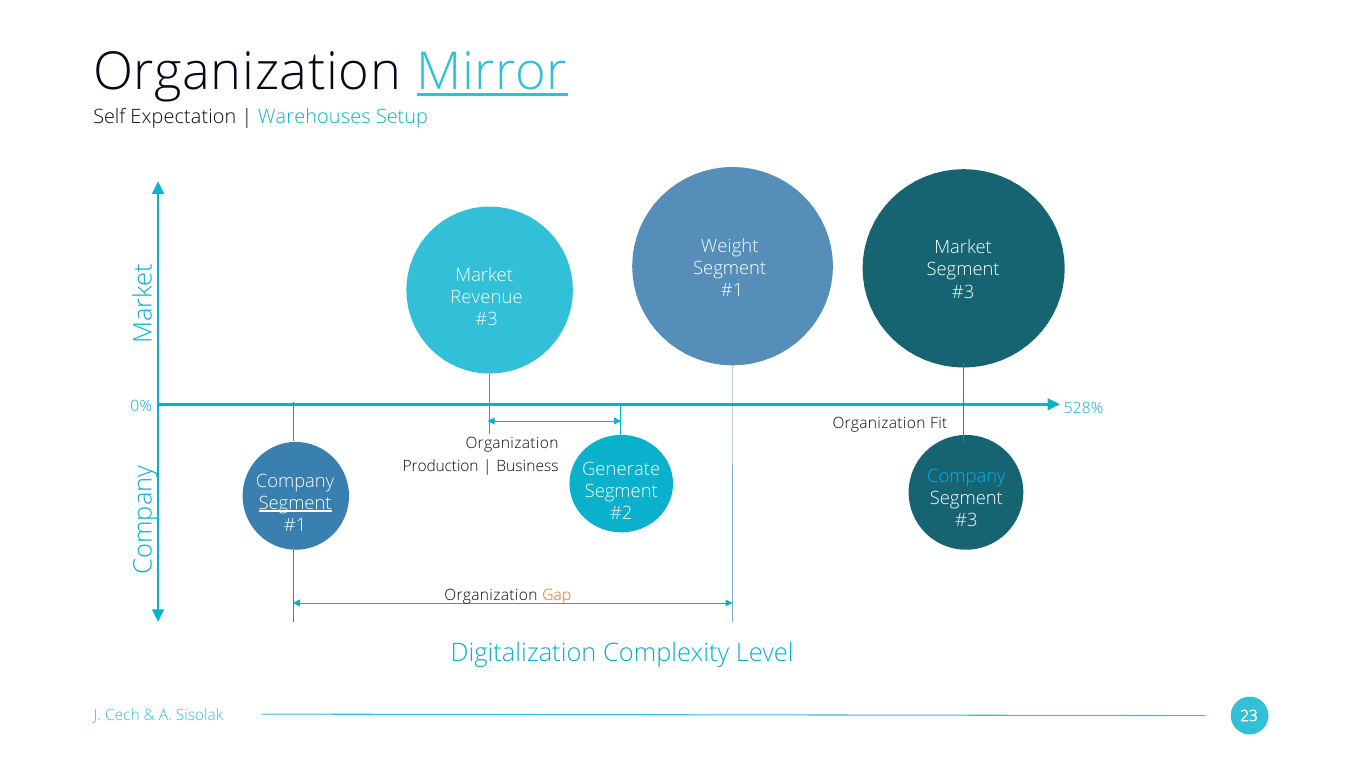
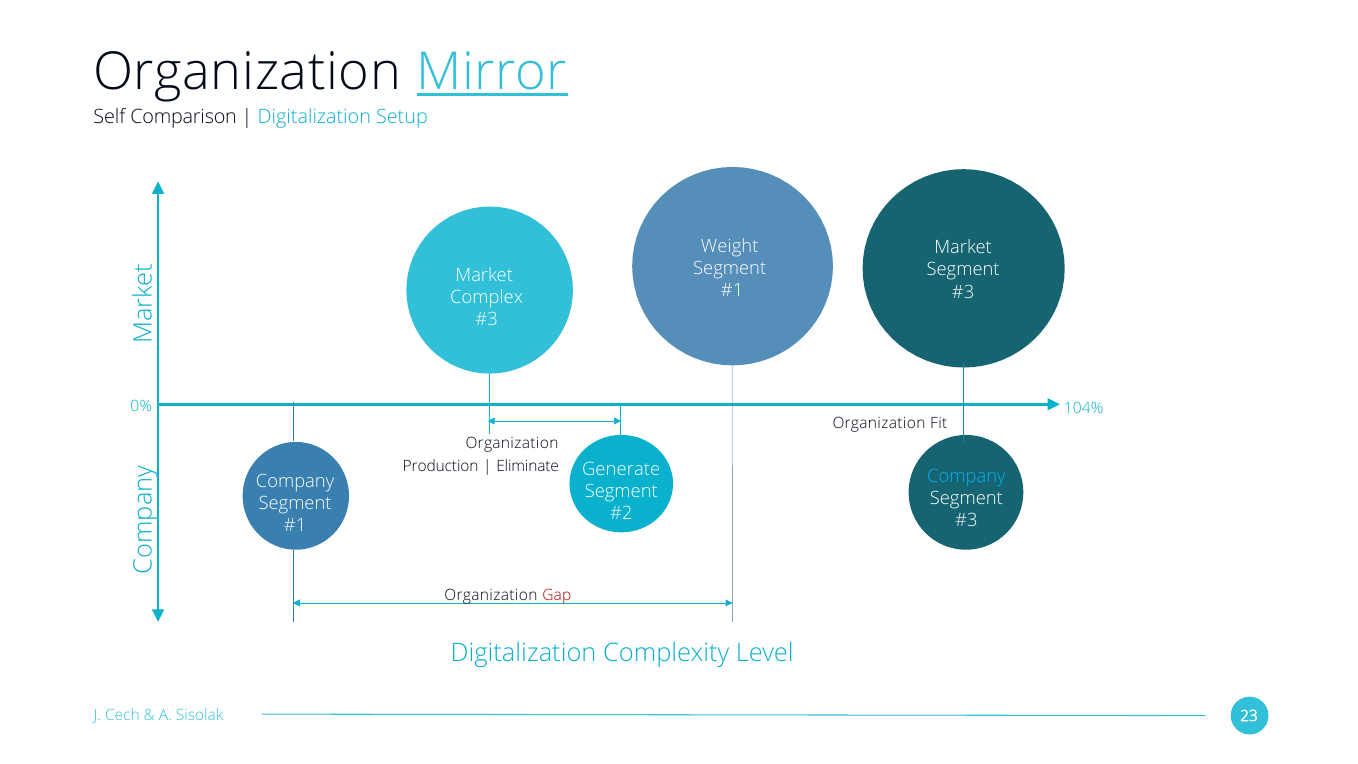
Expectation: Expectation -> Comparison
Warehouses at (314, 117): Warehouses -> Digitalization
Revenue: Revenue -> Complex
528%: 528% -> 104%
Business: Business -> Eliminate
Segment at (295, 503) underline: present -> none
Gap colour: orange -> red
